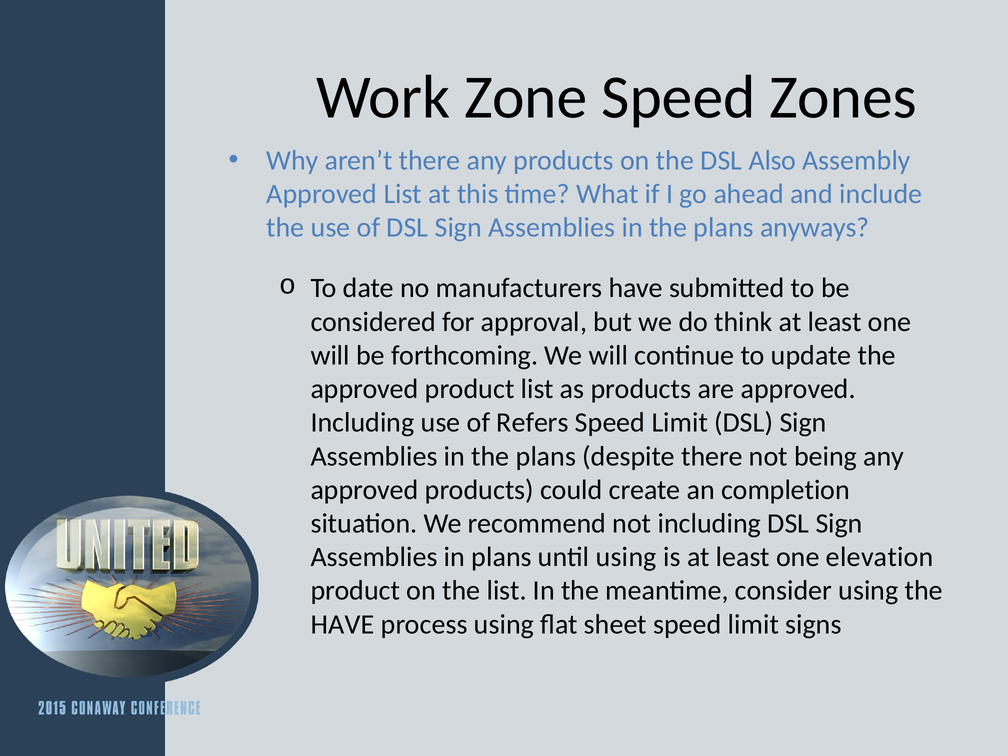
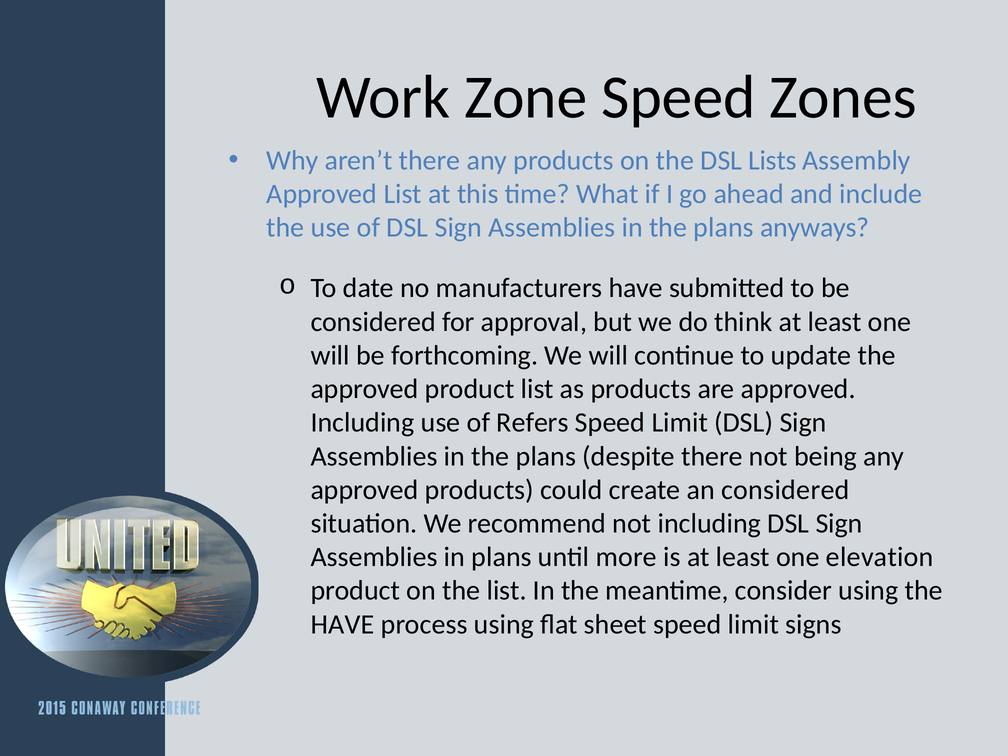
Also: Also -> Lists
an completion: completion -> considered
until using: using -> more
